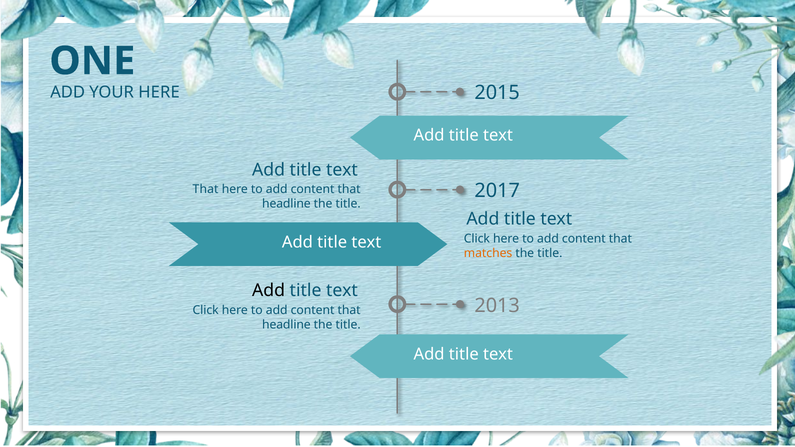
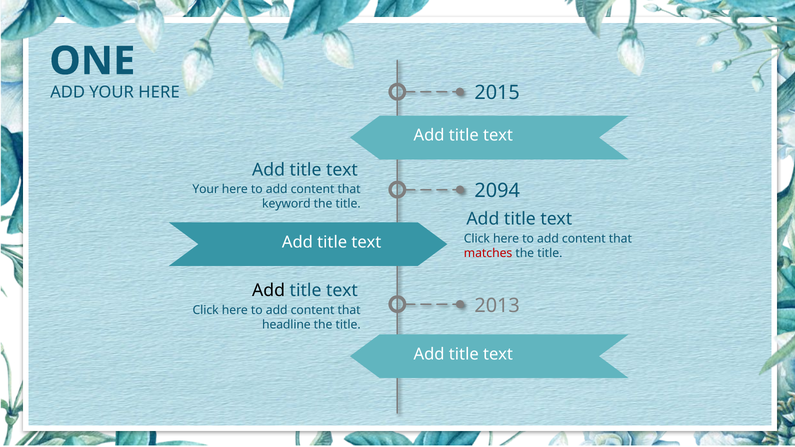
2017: 2017 -> 2094
That at (206, 189): That -> Your
headline at (286, 204): headline -> keyword
matches colour: orange -> red
